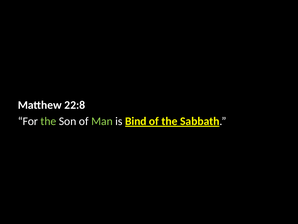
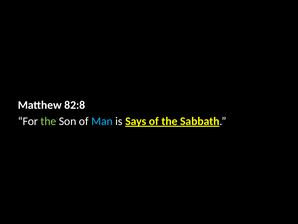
22:8: 22:8 -> 82:8
Man colour: light green -> light blue
Bind: Bind -> Says
